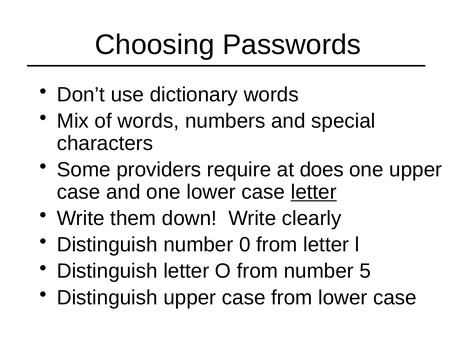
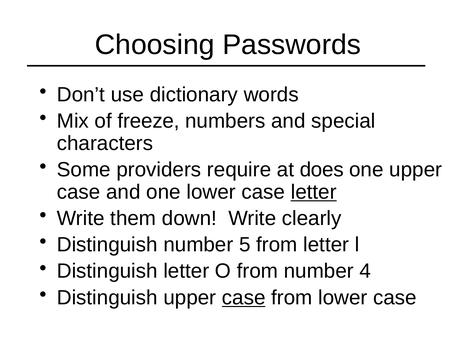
of words: words -> freeze
0: 0 -> 5
5: 5 -> 4
case at (244, 298) underline: none -> present
